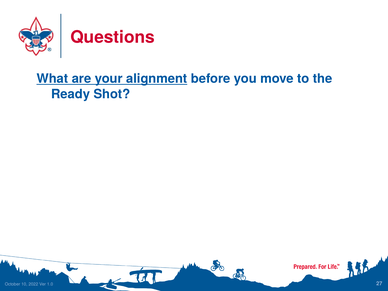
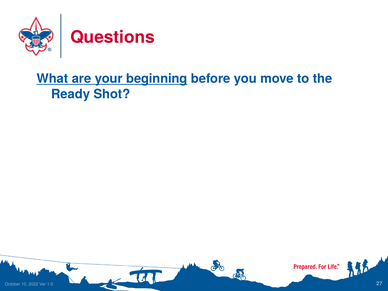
alignment: alignment -> beginning
